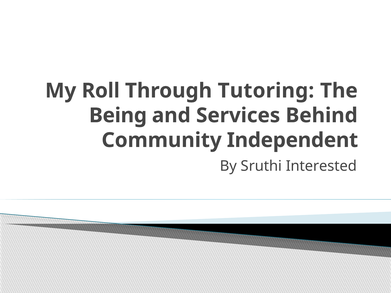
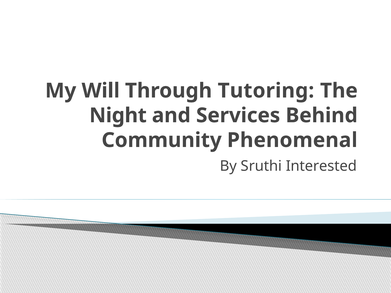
Roll: Roll -> Will
Being: Being -> Night
Independent: Independent -> Phenomenal
